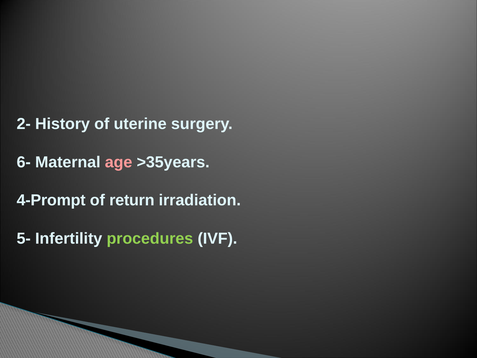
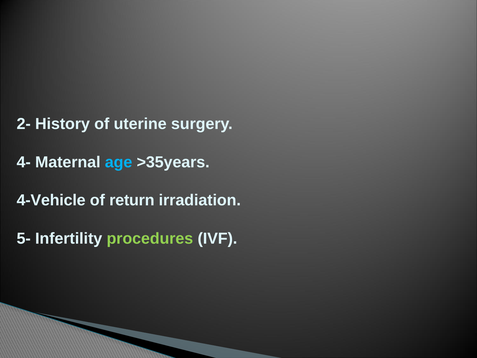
6-: 6- -> 4-
age colour: pink -> light blue
4-Prompt: 4-Prompt -> 4-Vehicle
